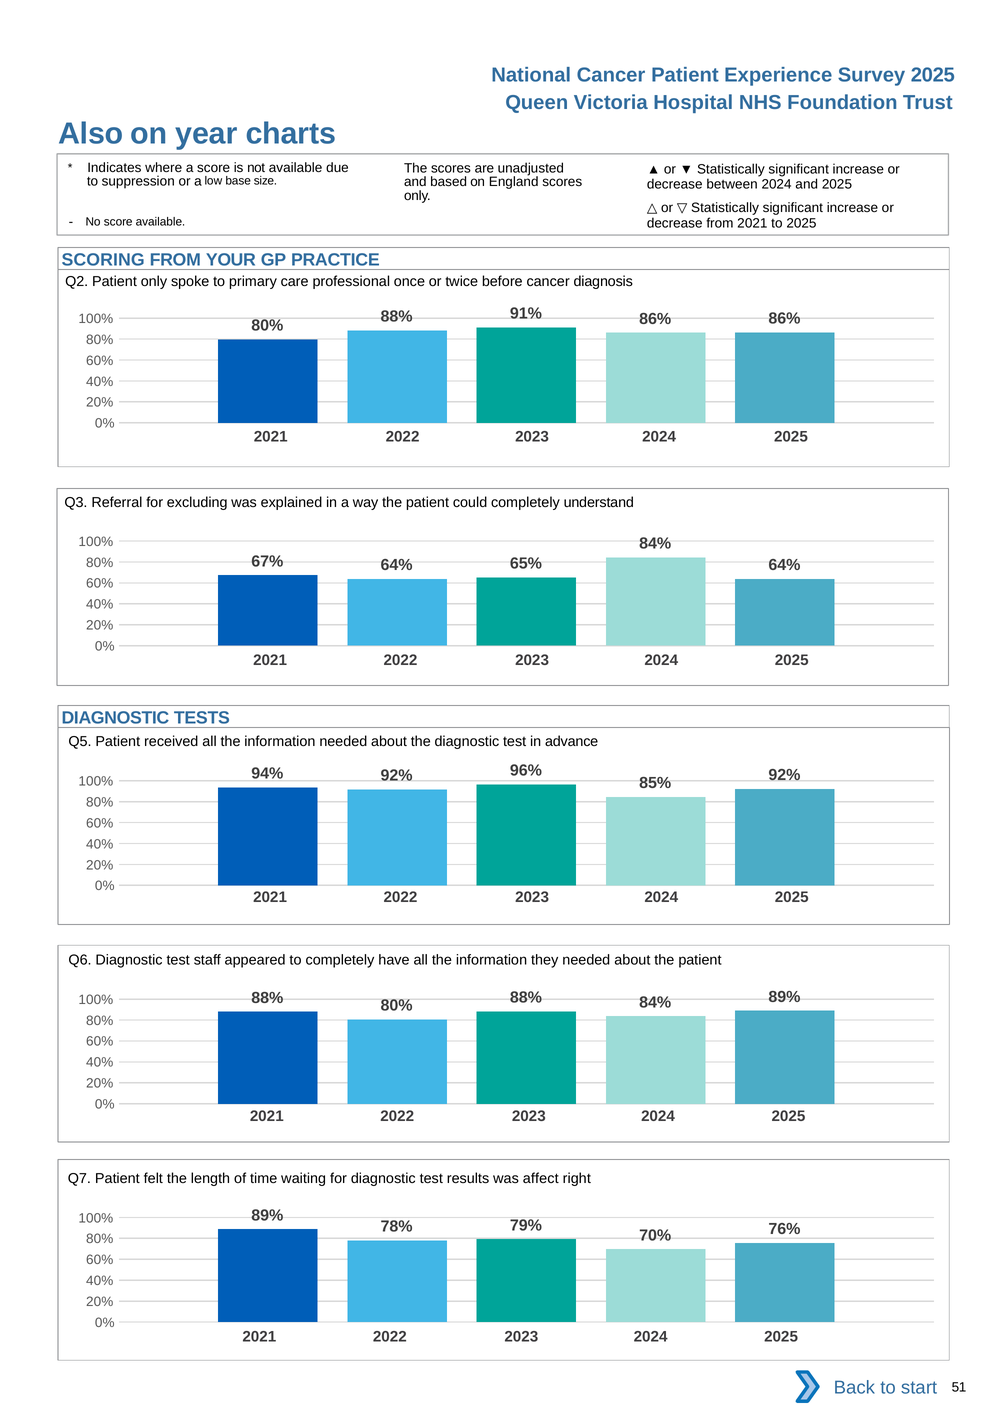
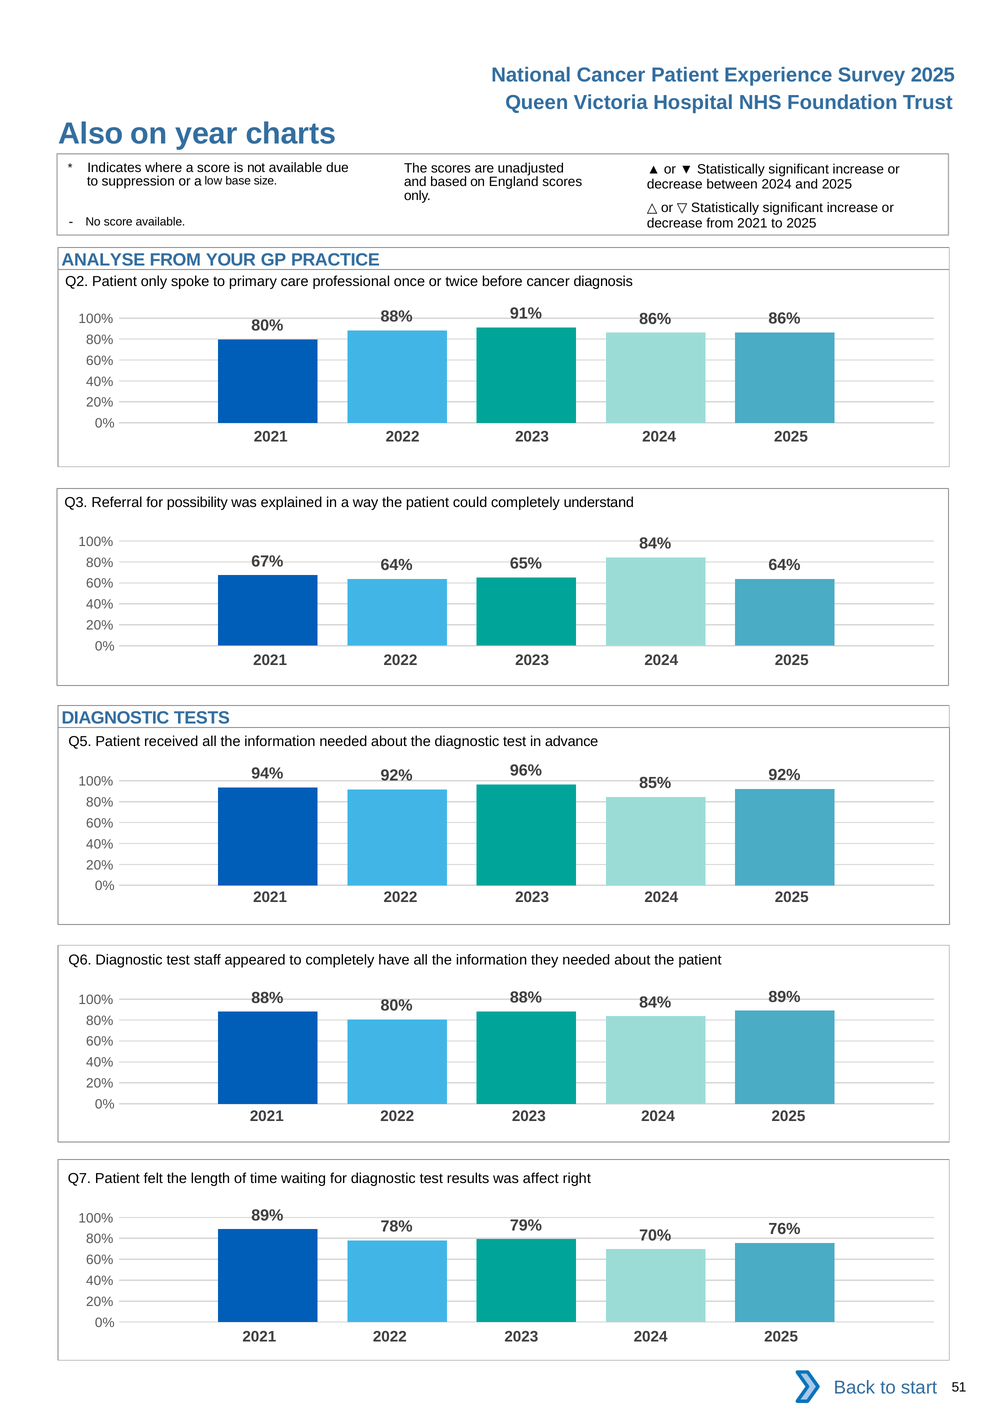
SCORING: SCORING -> ANALYSE
excluding: excluding -> possibility
